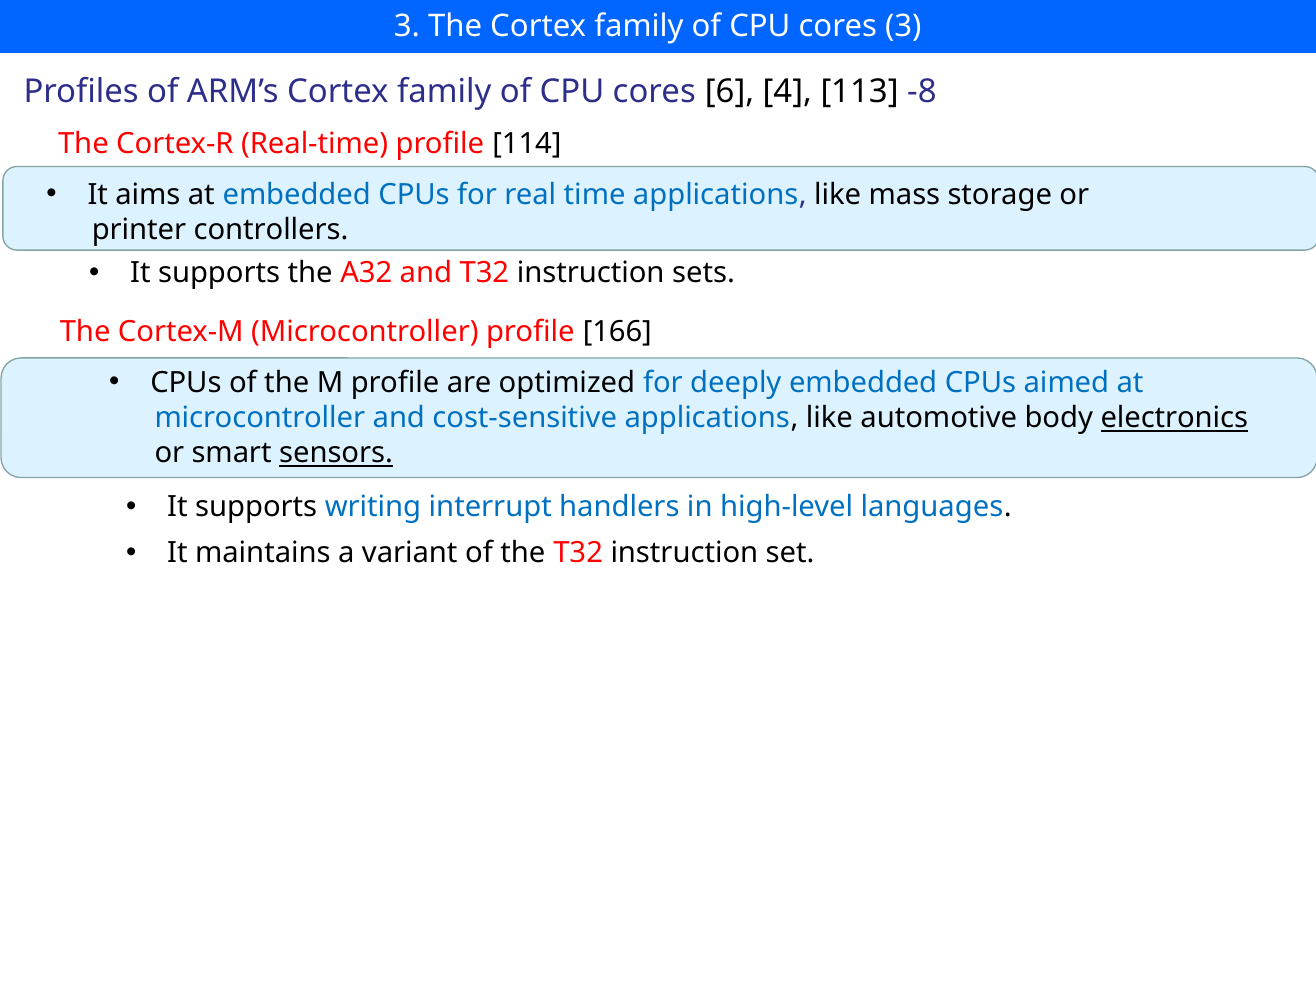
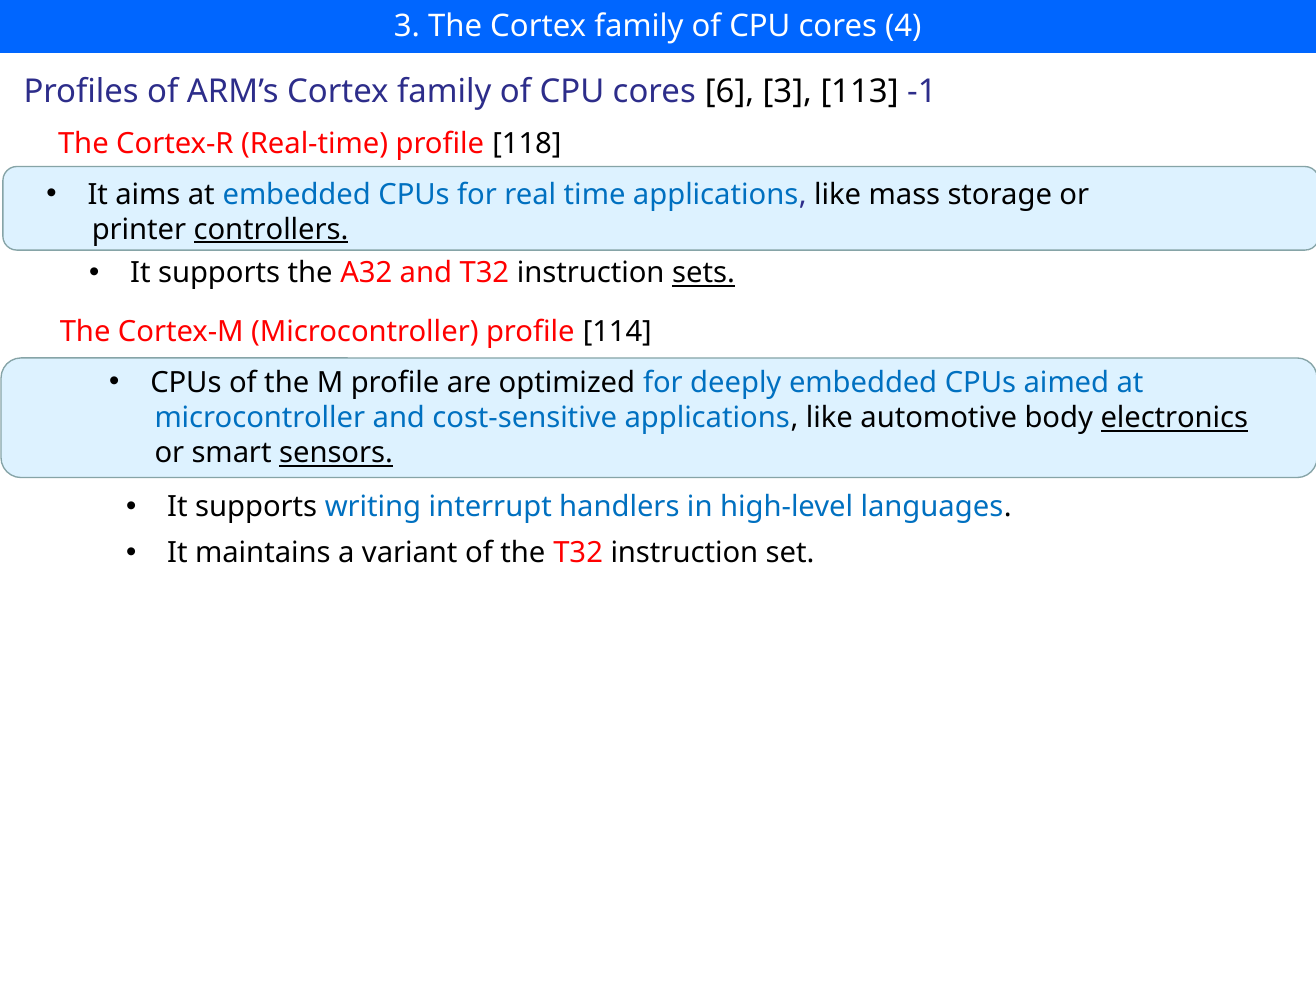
cores 3: 3 -> 4
6 4: 4 -> 3
-8: -8 -> -1
114: 114 -> 118
controllers underline: none -> present
sets underline: none -> present
166: 166 -> 114
